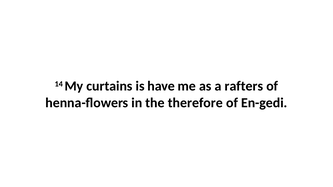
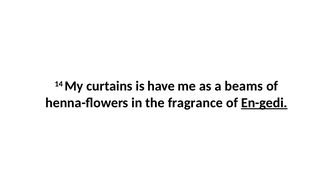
rafters: rafters -> beams
therefore: therefore -> fragrance
En-gedi underline: none -> present
